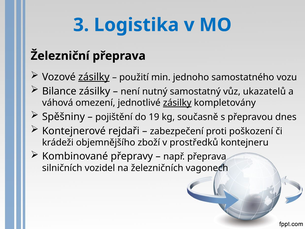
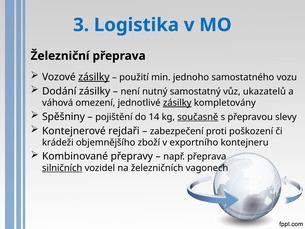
Bilance: Bilance -> Dodání
19: 19 -> 14
současně underline: none -> present
dnes: dnes -> slevy
prostředků: prostředků -> exportního
silničních underline: none -> present
